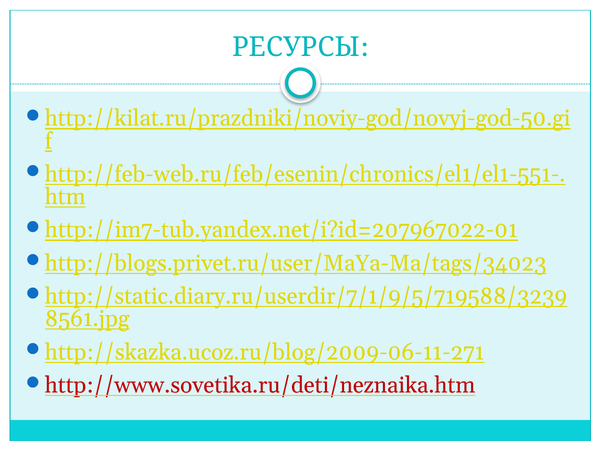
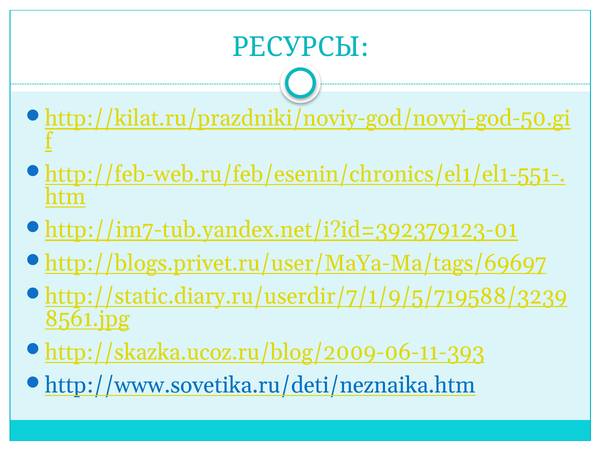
http://im7-tub.yandex.net/i?id=207967022-01: http://im7-tub.yandex.net/i?id=207967022-01 -> http://im7-tub.yandex.net/i?id=392379123-01
http://blogs.privet.ru/user/MaYa-Ma/tags/34023: http://blogs.privet.ru/user/MaYa-Ma/tags/34023 -> http://blogs.privet.ru/user/MaYa-Ma/tags/69697
http://skazka.ucoz.ru/blog/2009-06-11-271: http://skazka.ucoz.ru/blog/2009-06-11-271 -> http://skazka.ucoz.ru/blog/2009-06-11-393
http://www.sovetika.ru/deti/neznaika.htm colour: red -> blue
